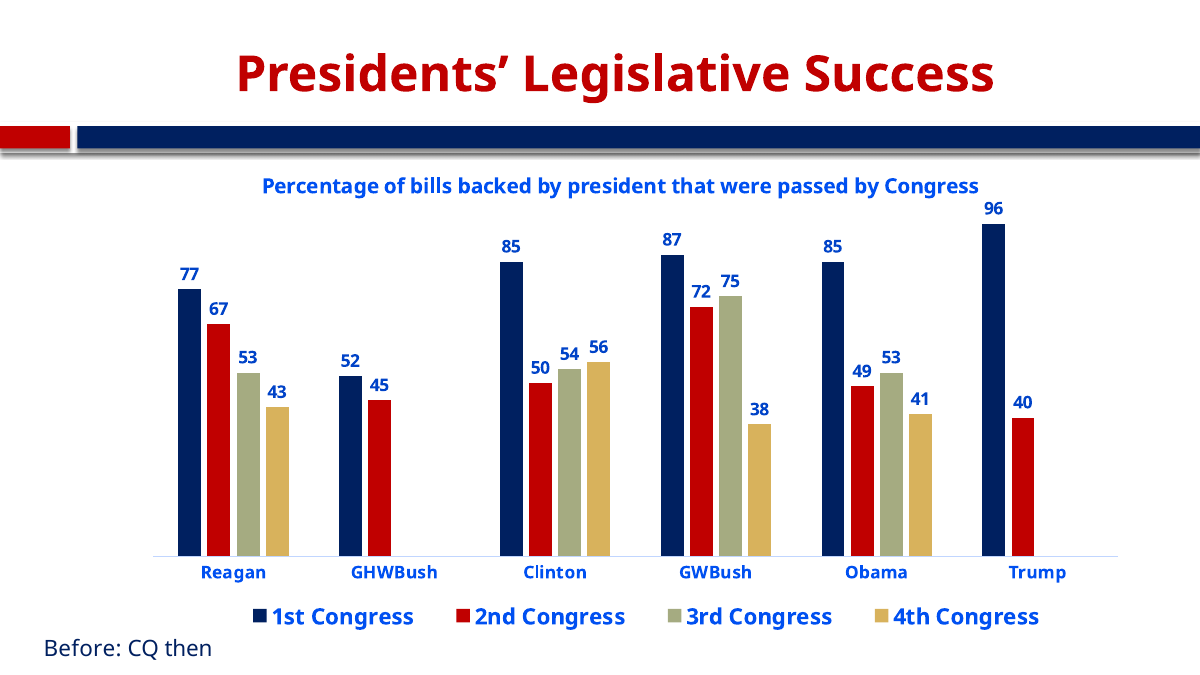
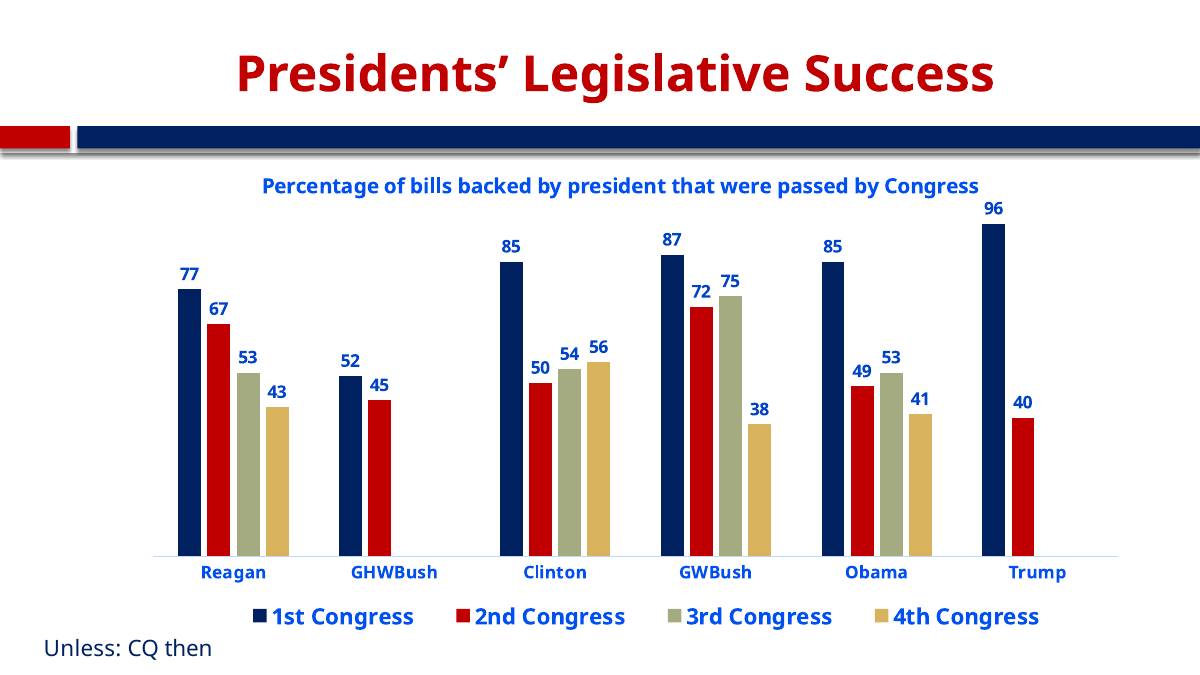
Before: Before -> Unless
